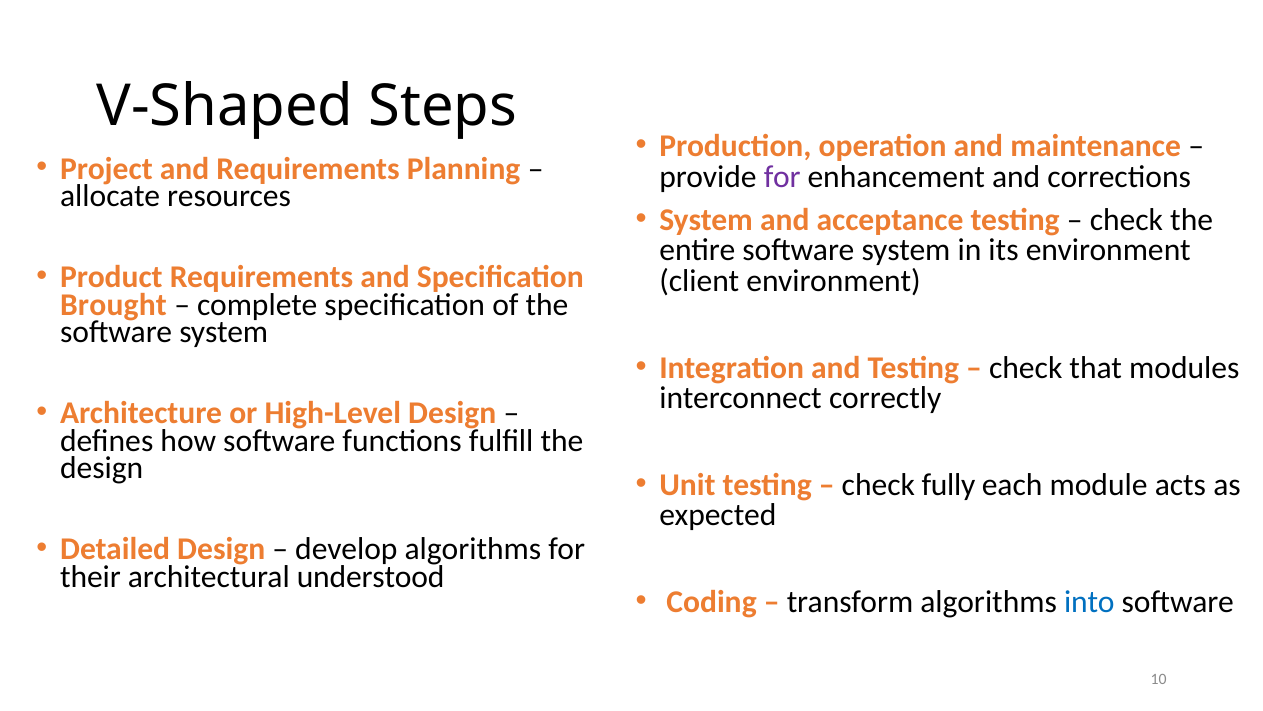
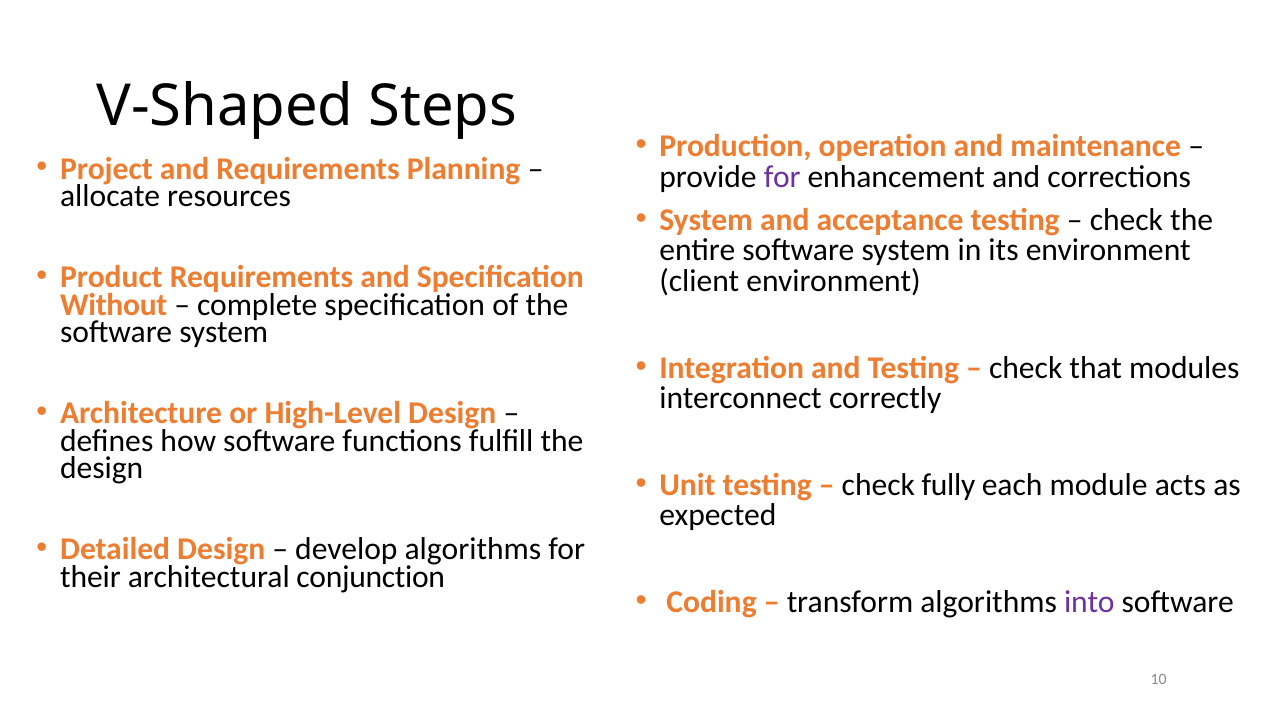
Brought: Brought -> Without
understood: understood -> conjunction
into colour: blue -> purple
